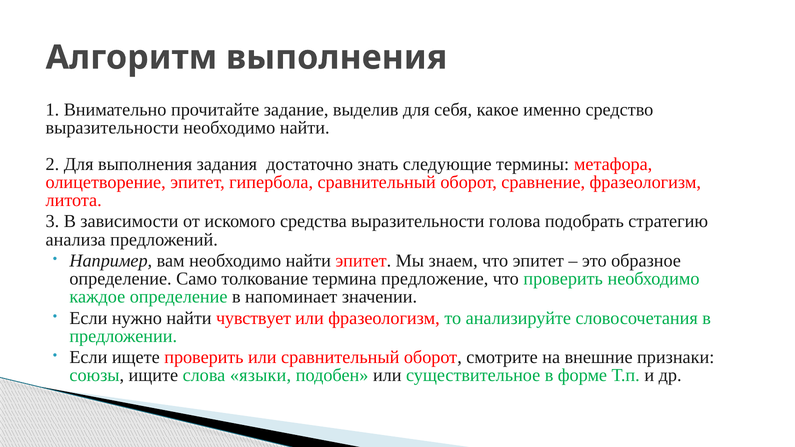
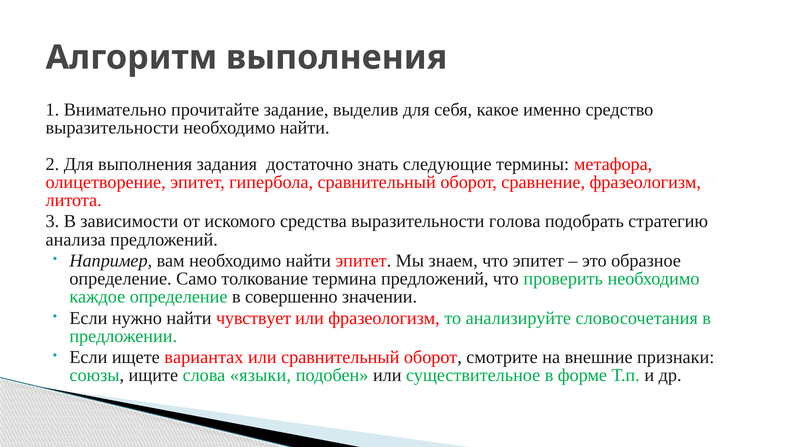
термина предложение: предложение -> предложений
напоминает: напоминает -> совершенно
ищете проверить: проверить -> вариантах
